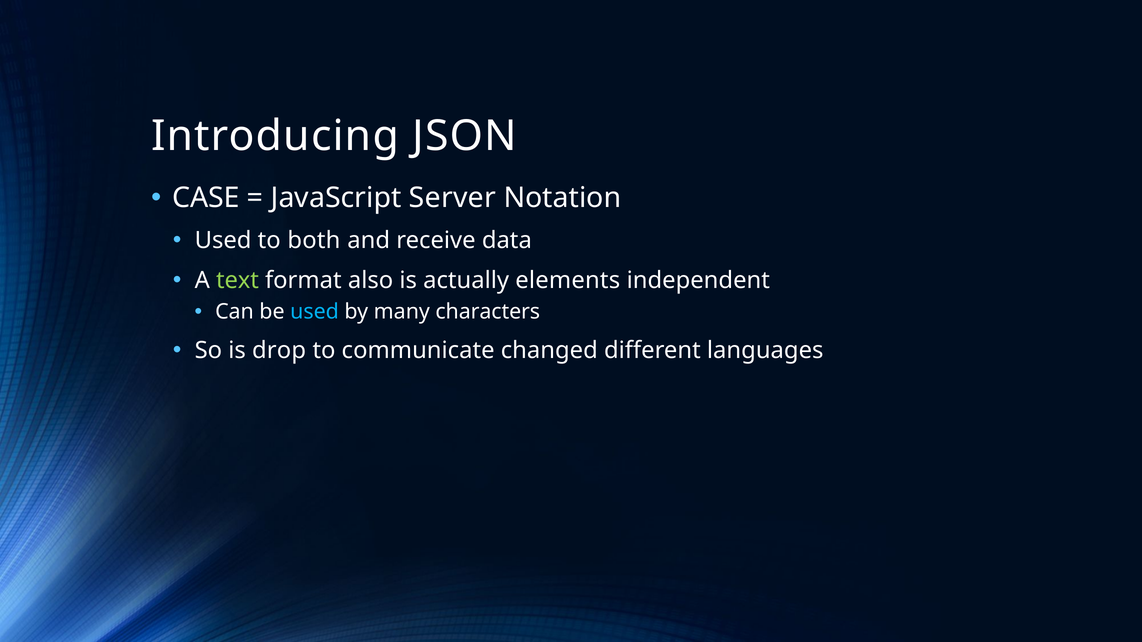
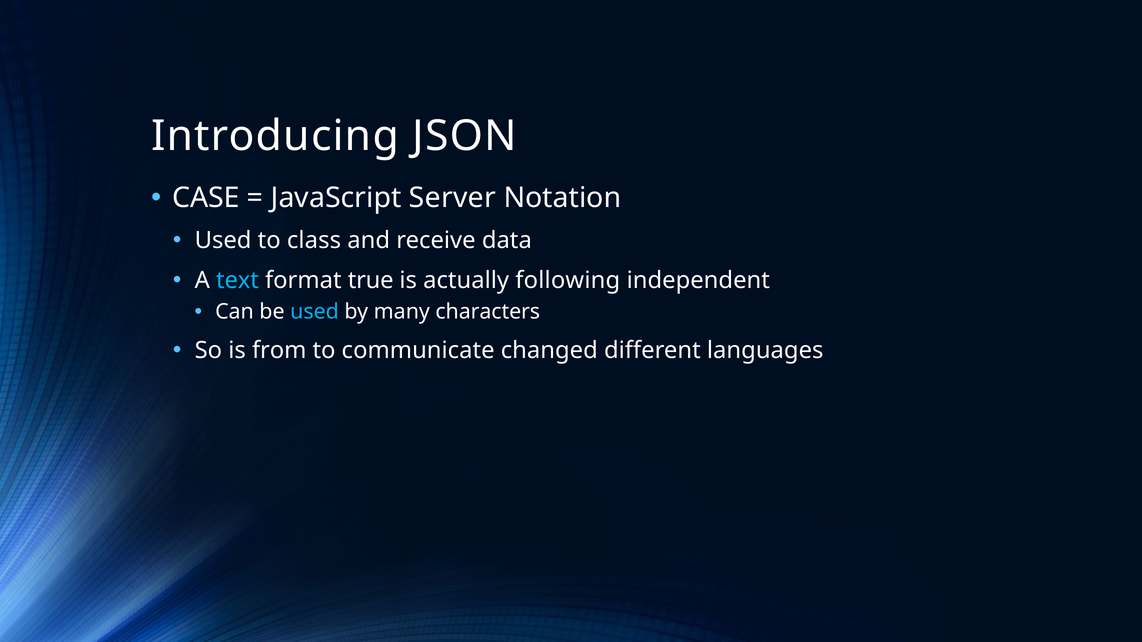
both: both -> class
text colour: light green -> light blue
also: also -> true
elements: elements -> following
drop: drop -> from
